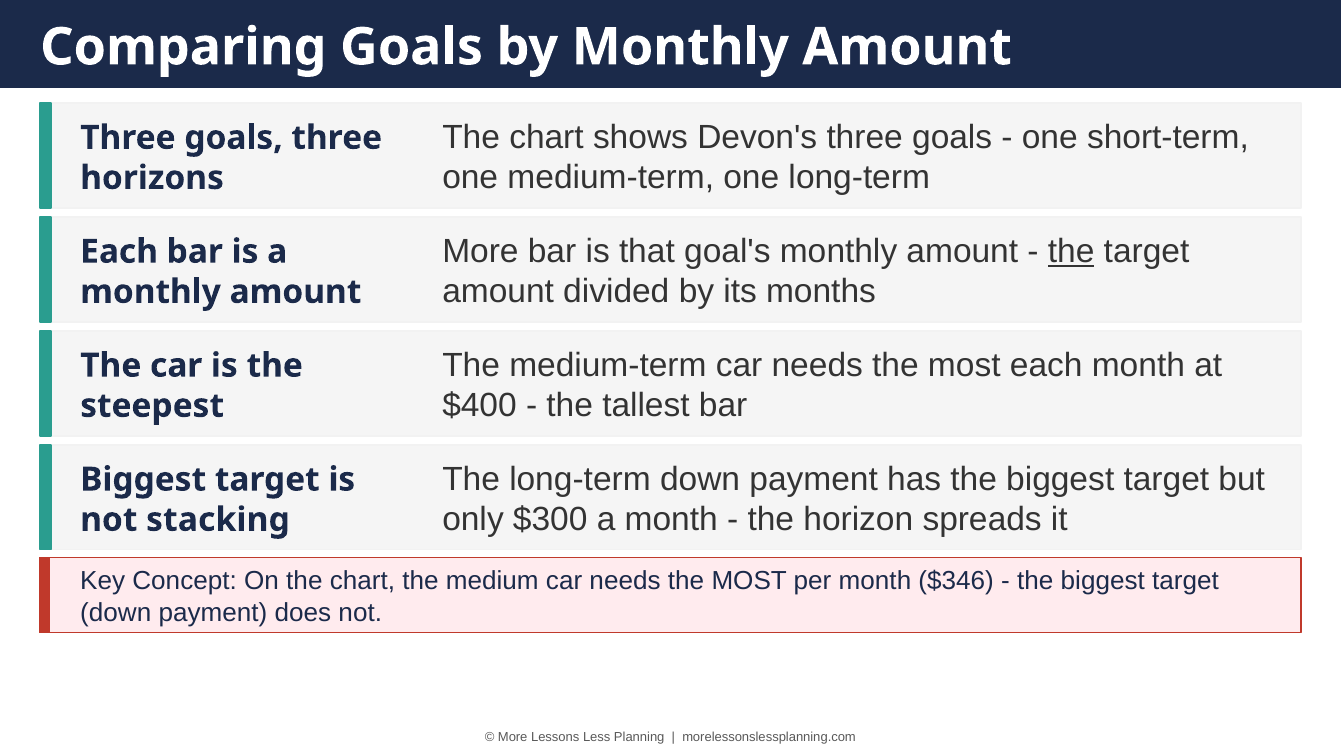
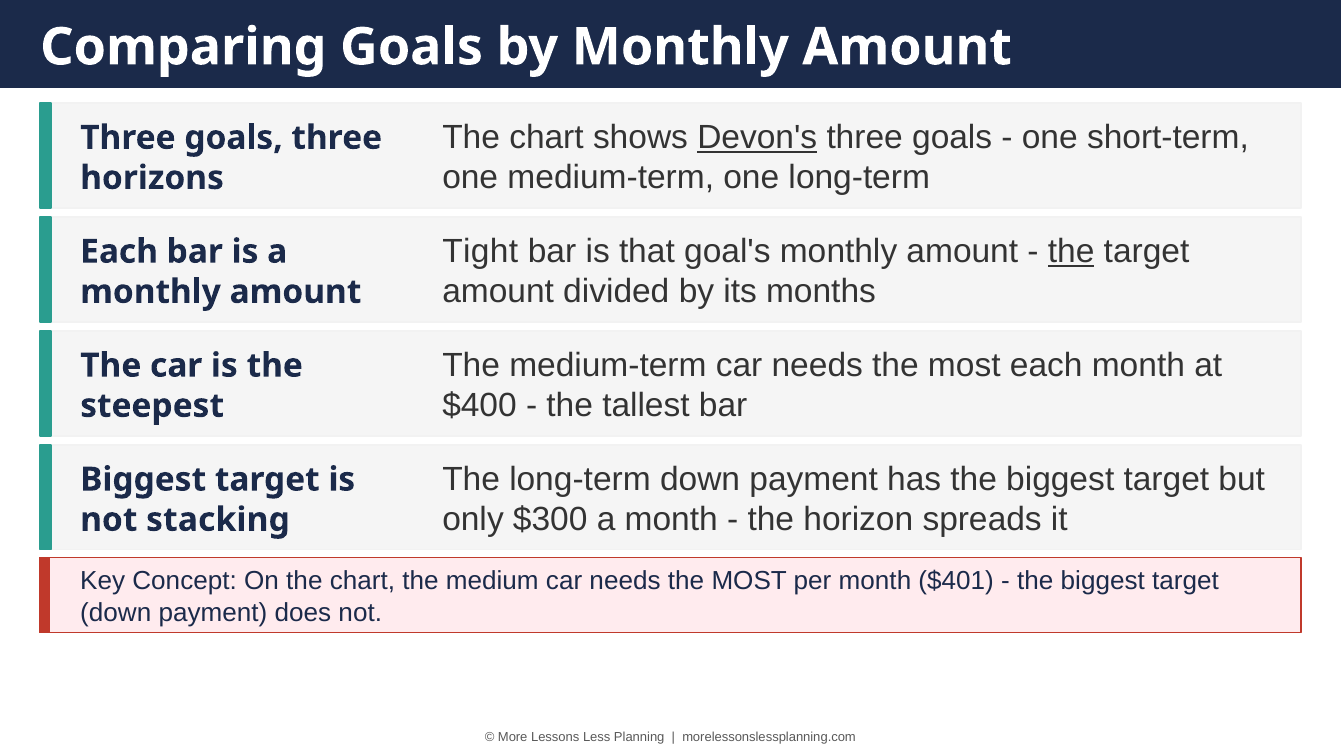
Devon's underline: none -> present
More at (480, 252): More -> Tight
$346: $346 -> $401
